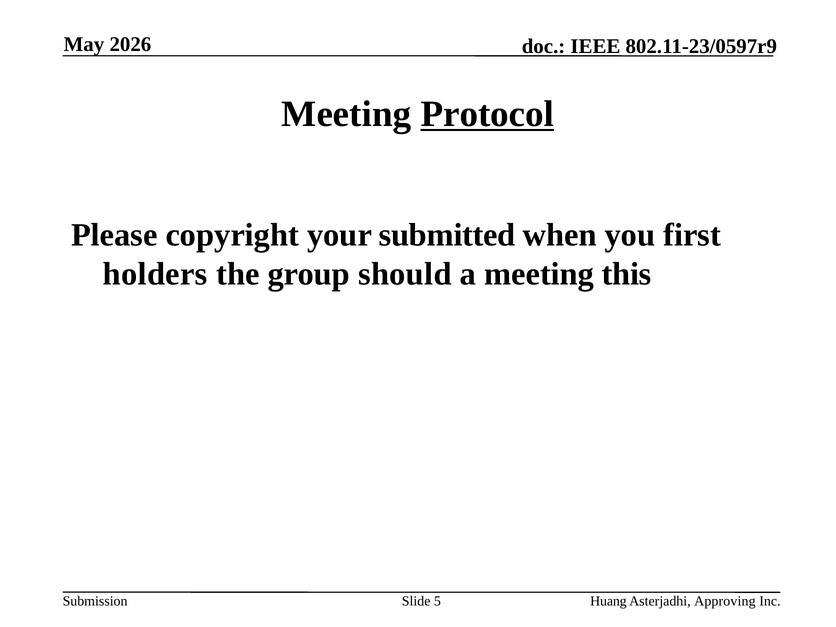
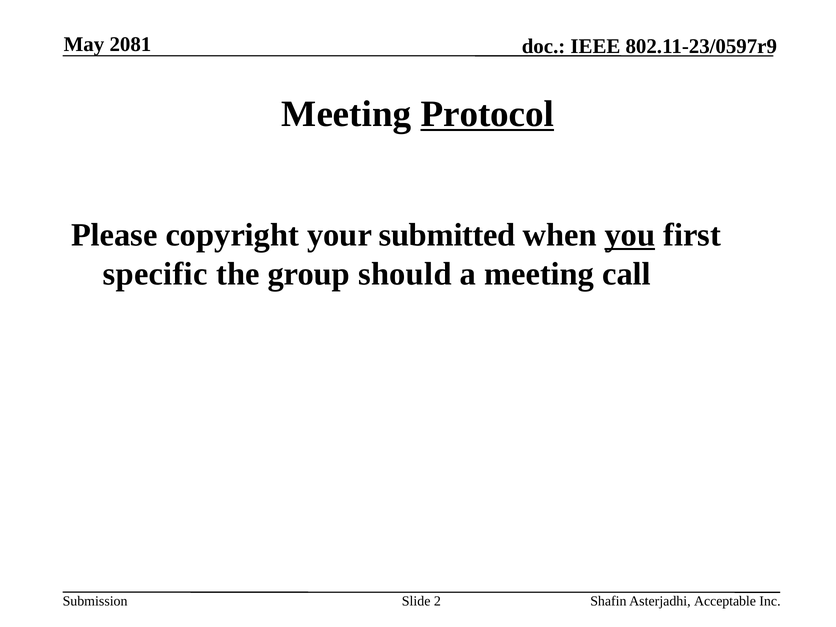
2026: 2026 -> 2081
you underline: none -> present
holders: holders -> specific
this: this -> call
5: 5 -> 2
Huang: Huang -> Shafin
Approving: Approving -> Acceptable
